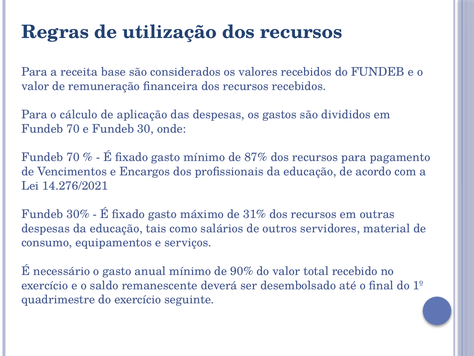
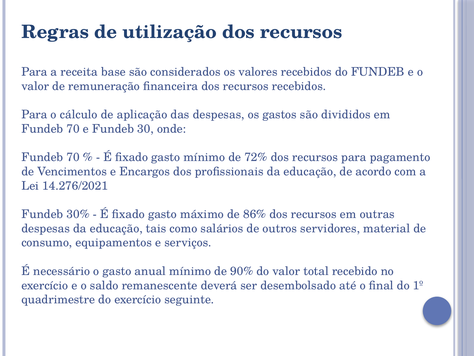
87%: 87% -> 72%
31%: 31% -> 86%
